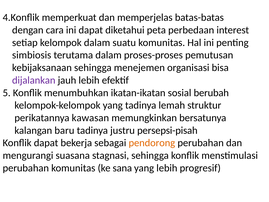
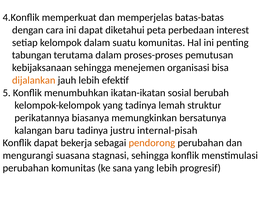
simbiosis: simbiosis -> tabungan
dijalankan colour: purple -> orange
kawasan: kawasan -> biasanya
persepsi-pisah: persepsi-pisah -> internal-pisah
